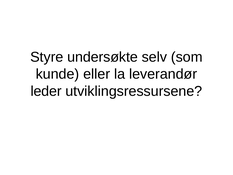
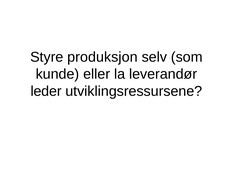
undersøkte: undersøkte -> produksjon
